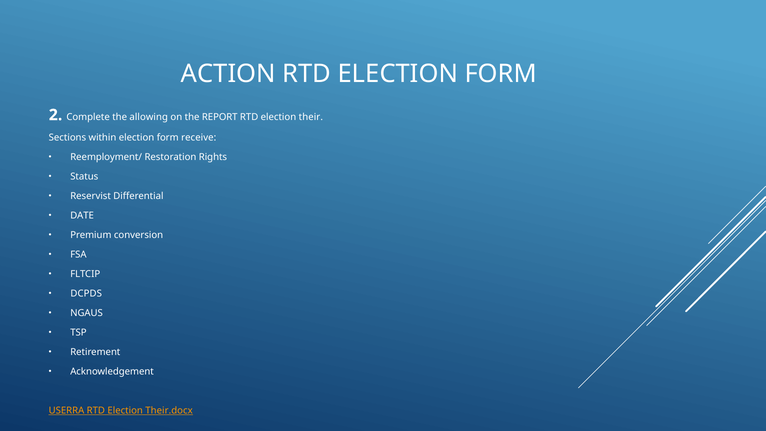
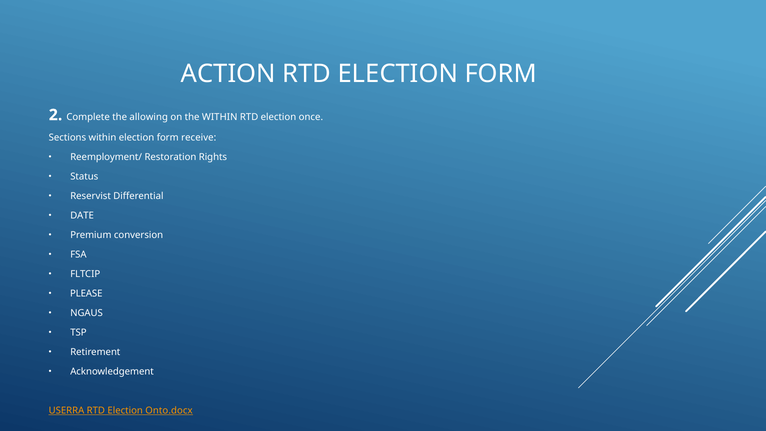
the REPORT: REPORT -> WITHIN
their: their -> once
DCPDS: DCPDS -> PLEASE
Their.docx: Their.docx -> Onto.docx
